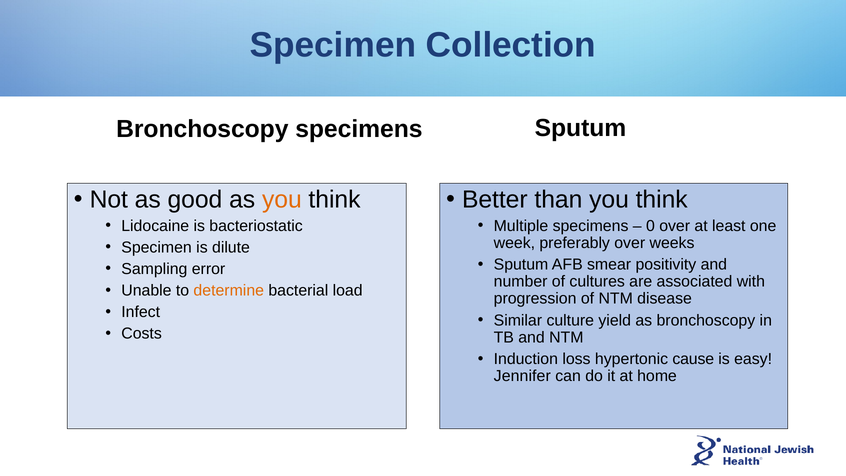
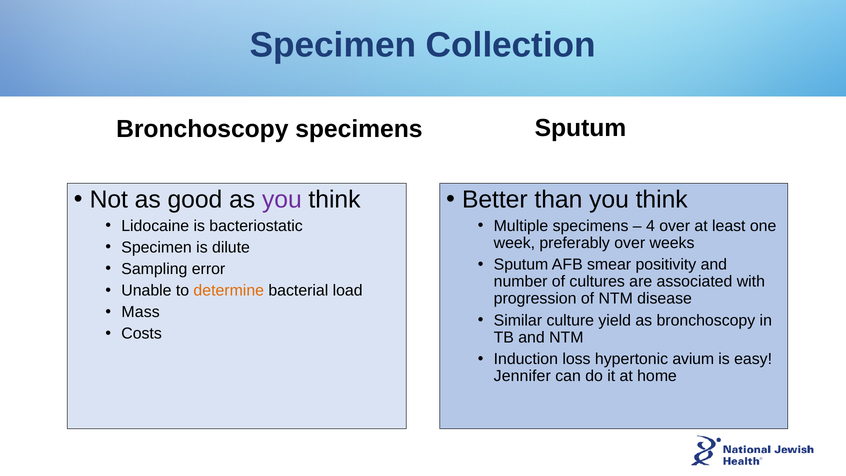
you at (282, 199) colour: orange -> purple
0: 0 -> 4
Infect: Infect -> Mass
cause: cause -> avium
